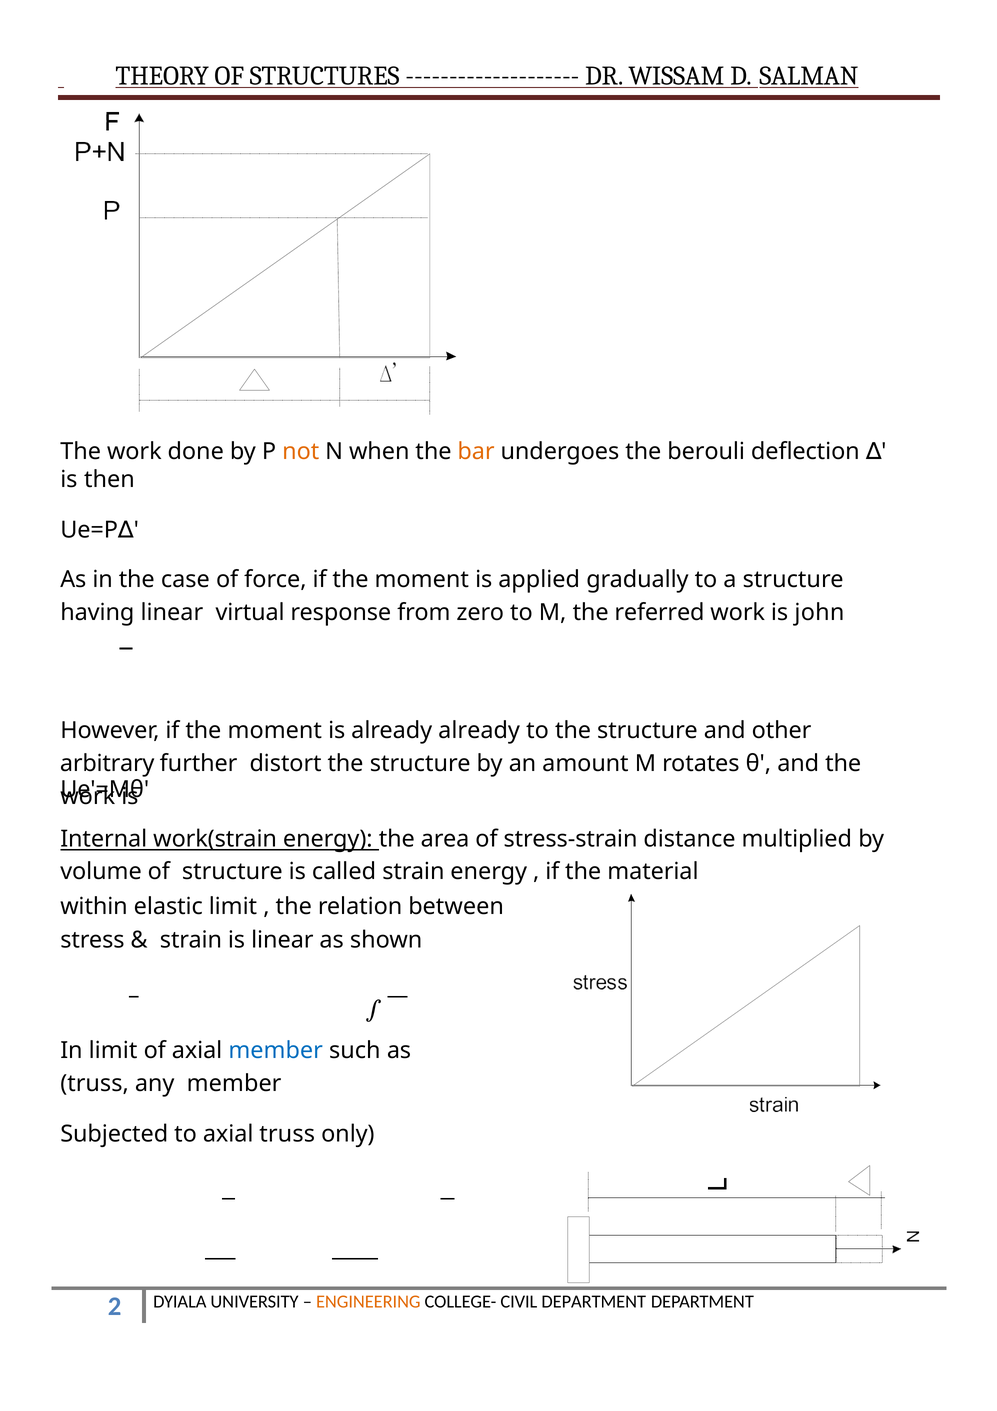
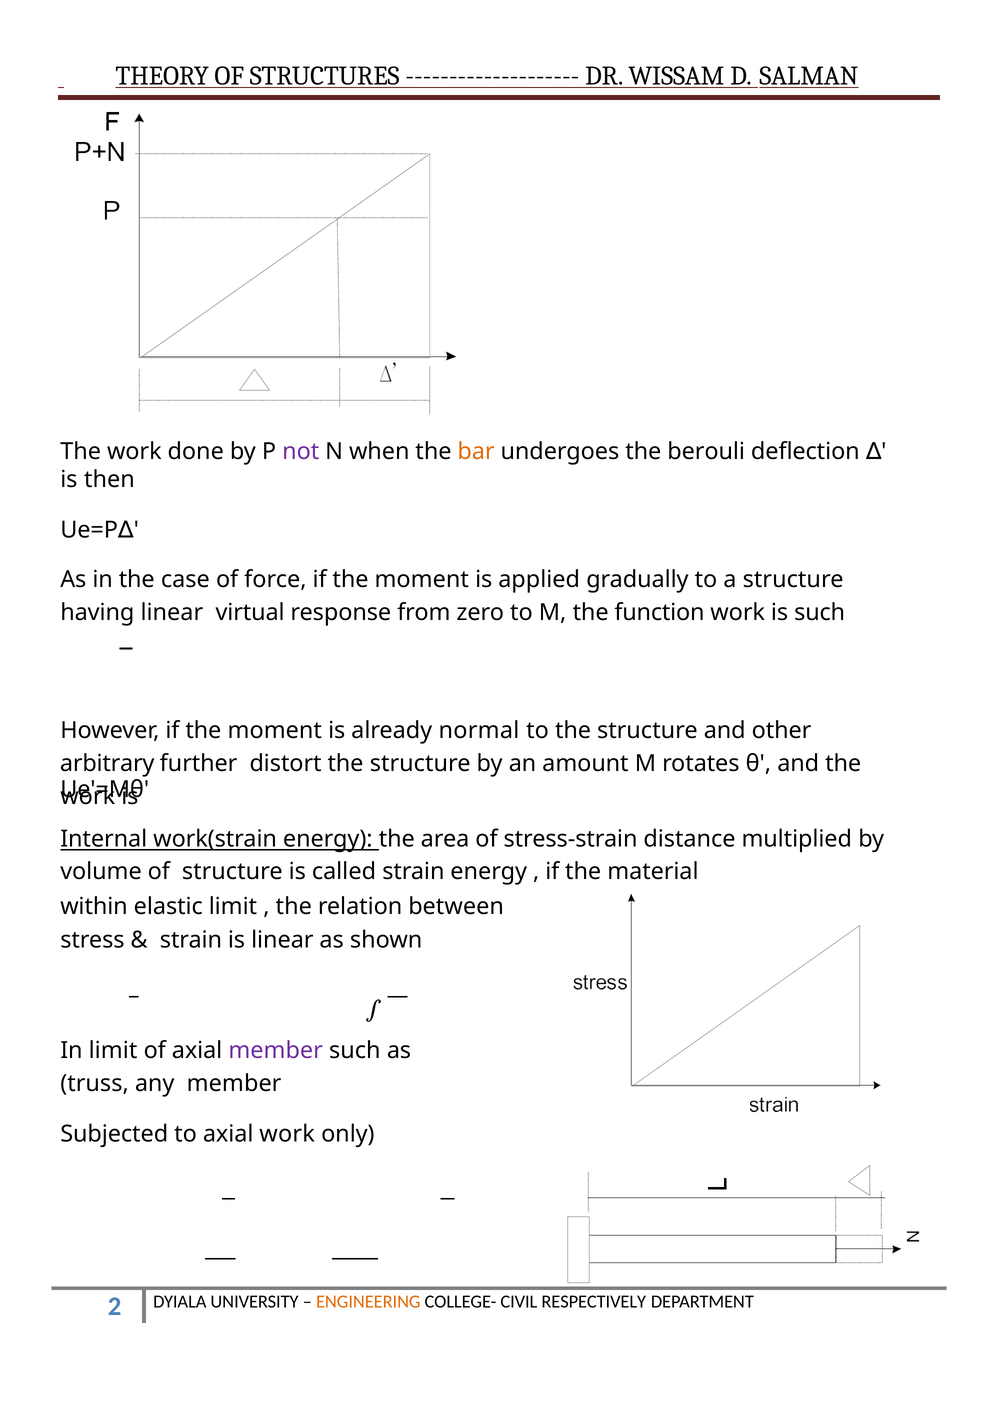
not colour: orange -> purple
referred: referred -> function
is john: john -> such
already already: already -> normal
member at (276, 1051) colour: blue -> purple
axial truss: truss -> work
CIVIL DEPARTMENT: DEPARTMENT -> RESPECTIVELY
